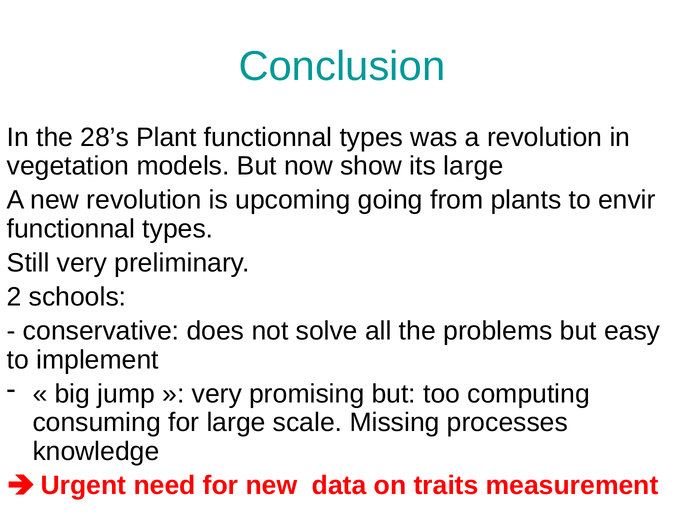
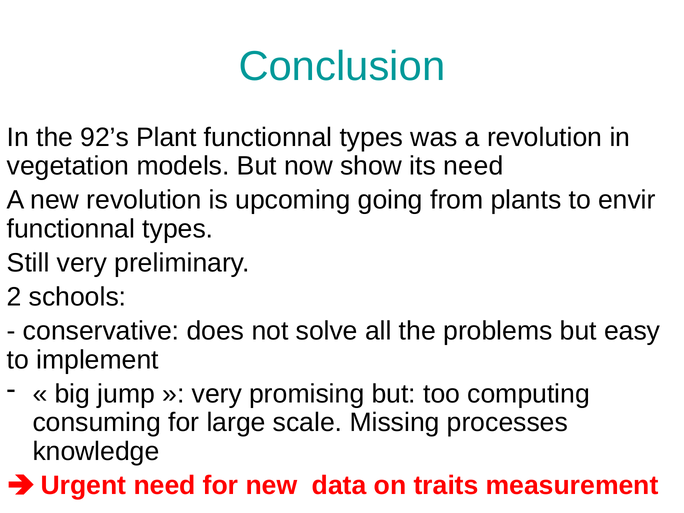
28’s: 28’s -> 92’s
its large: large -> need
